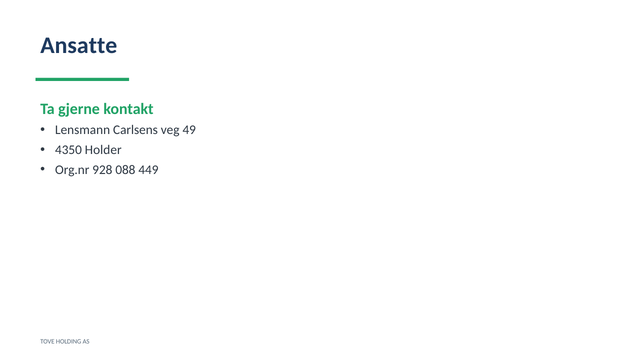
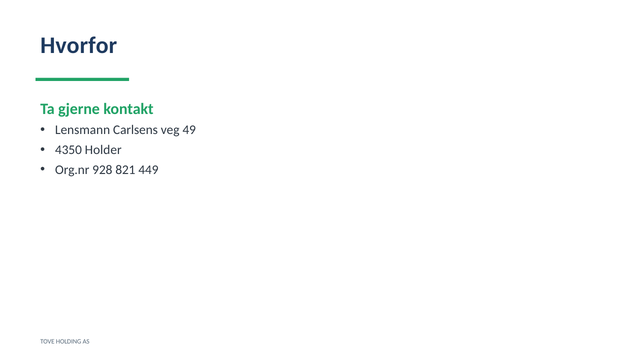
Ansatte: Ansatte -> Hvorfor
088: 088 -> 821
